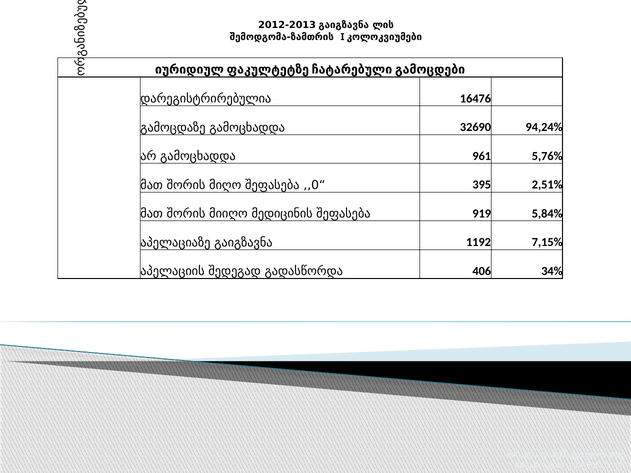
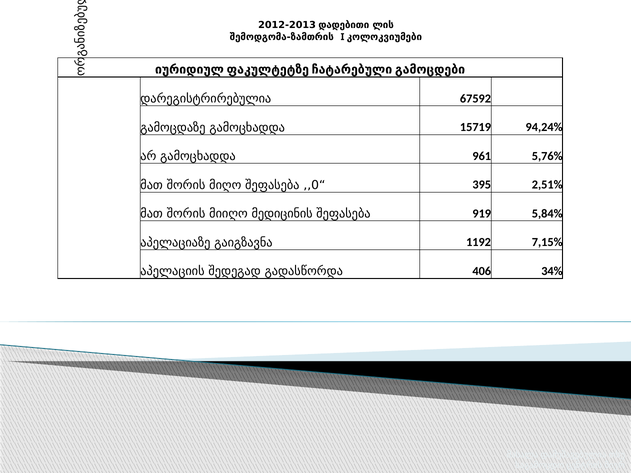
2012-2013 გაიგზავნა: გაიგზავნა -> დადებითი
16476: 16476 -> 67592
32690: 32690 -> 15719
